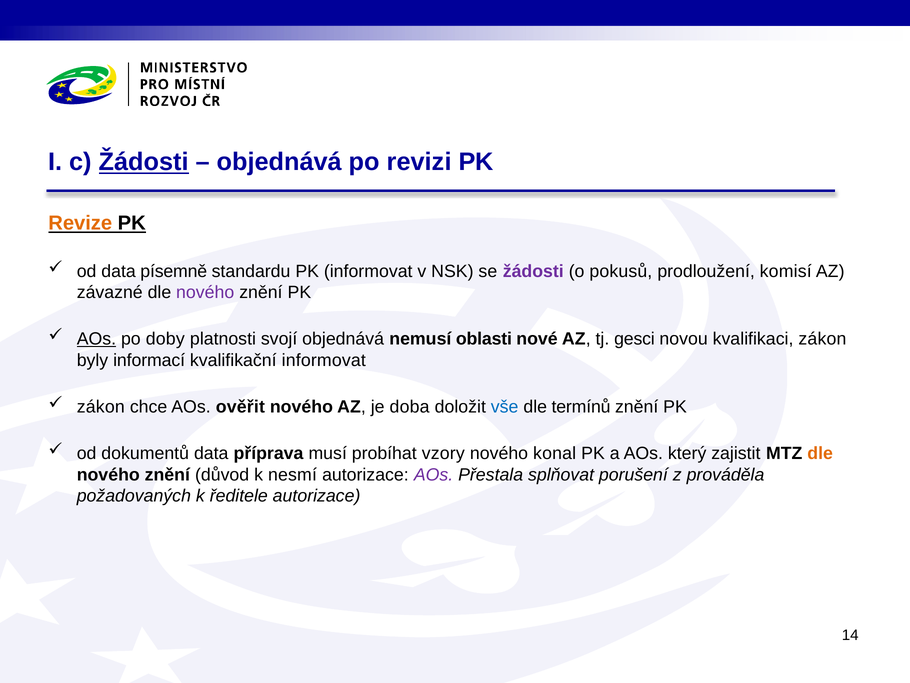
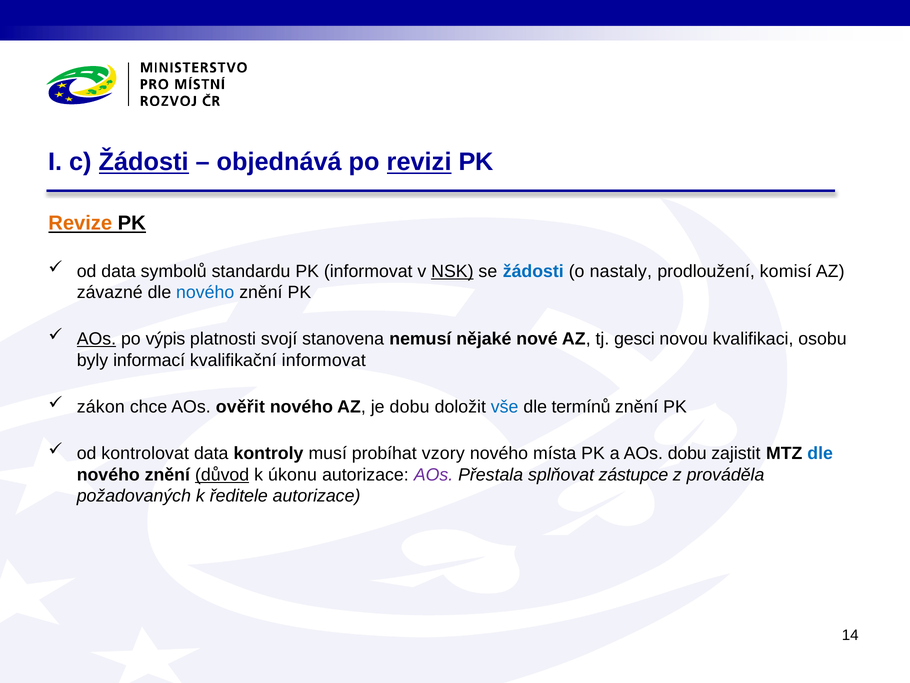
revizi underline: none -> present
písemně: písemně -> symbolů
NSK underline: none -> present
žádosti at (533, 271) colour: purple -> blue
pokusů: pokusů -> nastaly
nového at (205, 292) colour: purple -> blue
doby: doby -> výpis
svojí objednává: objednává -> stanovena
oblasti: oblasti -> nějaké
kvalifikaci zákon: zákon -> osobu
je doba: doba -> dobu
dokumentů: dokumentů -> kontrolovat
příprava: příprava -> kontroly
konal: konal -> místa
AOs který: který -> dobu
dle at (820, 453) colour: orange -> blue
důvod underline: none -> present
nesmí: nesmí -> úkonu
porušení: porušení -> zástupce
